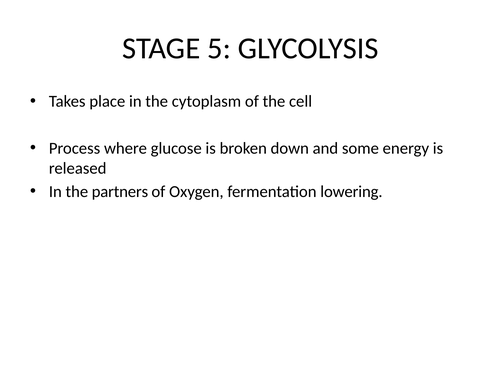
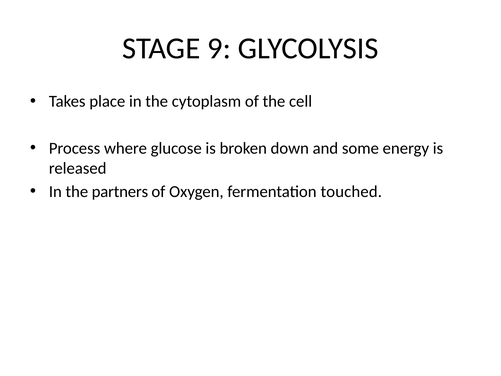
5: 5 -> 9
lowering: lowering -> touched
